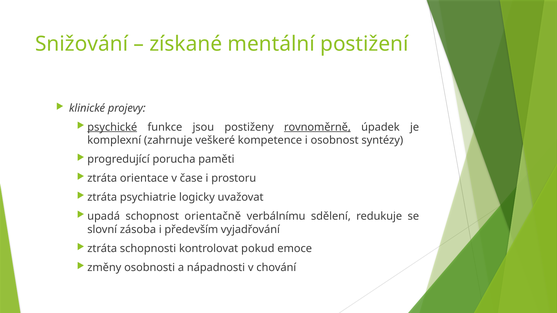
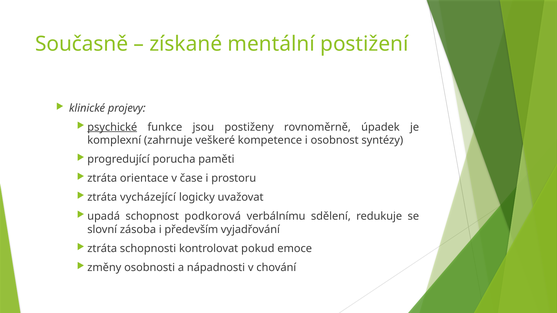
Snižování: Snižování -> Současně
rovnoměrně underline: present -> none
psychiatrie: psychiatrie -> vycházející
orientačně: orientačně -> podkorová
